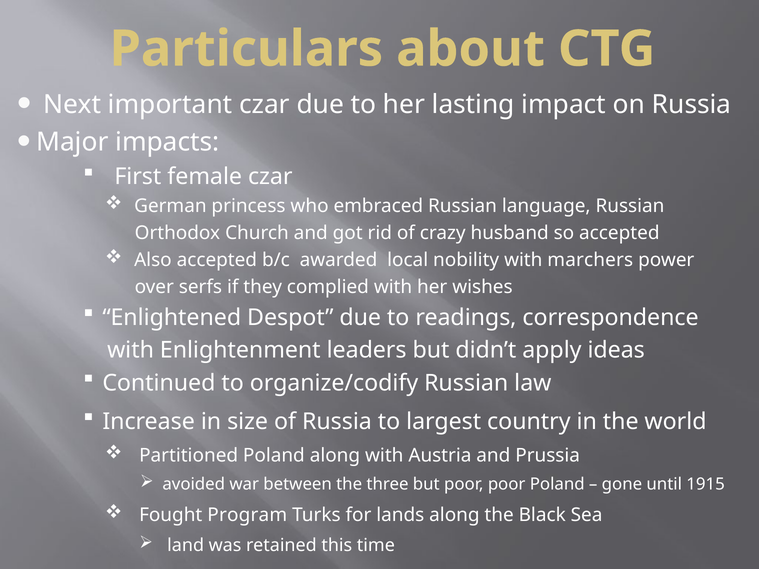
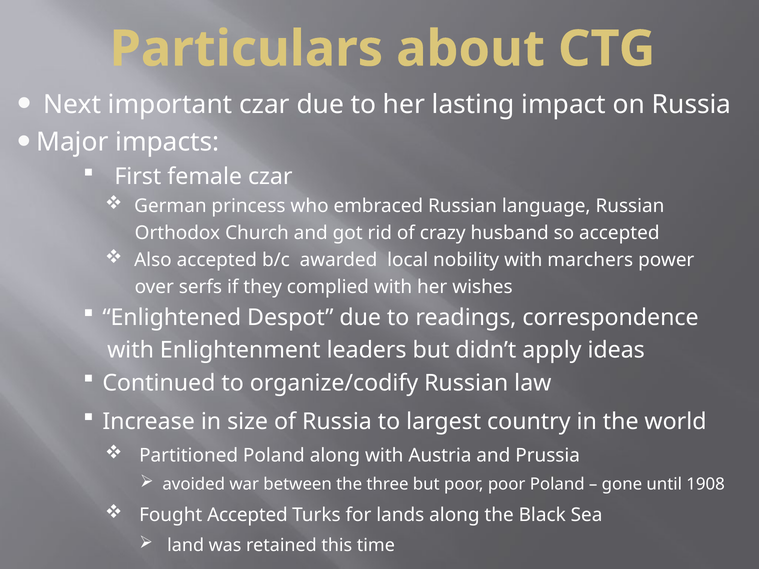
1915: 1915 -> 1908
Fought Program: Program -> Accepted
